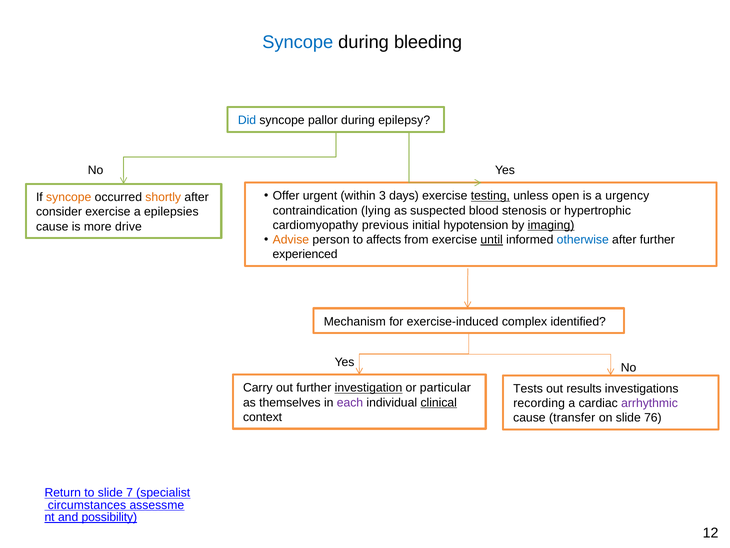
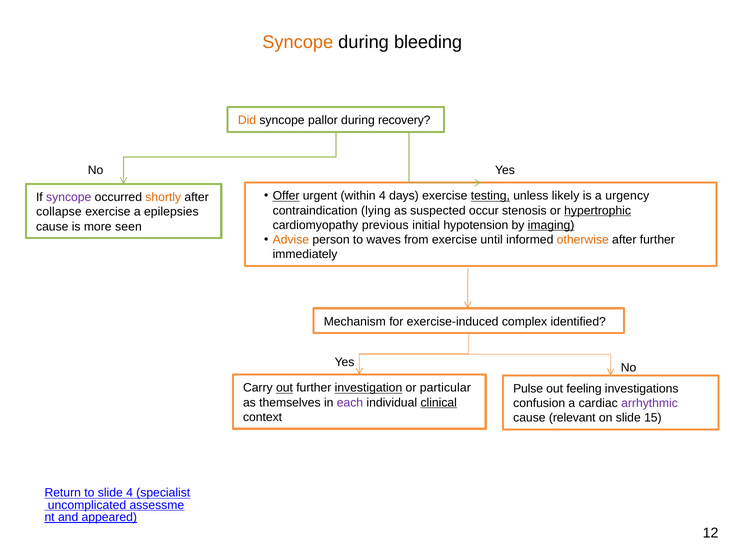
Syncope at (298, 42) colour: blue -> orange
Did colour: blue -> orange
epilepsy: epilepsy -> recovery
Offer underline: none -> present
within 3: 3 -> 4
open: open -> likely
syncope at (69, 197) colour: orange -> purple
blood: blood -> occur
hypertrophic underline: none -> present
consider: consider -> collapse
drive: drive -> seen
affects: affects -> waves
until underline: present -> none
otherwise colour: blue -> orange
experienced: experienced -> immediately
out at (284, 388) underline: none -> present
Tests: Tests -> Pulse
results: results -> feeling
recording: recording -> confusion
transfer: transfer -> relevant
76: 76 -> 15
slide 7: 7 -> 4
circumstances: circumstances -> uncomplicated
possibility: possibility -> appeared
